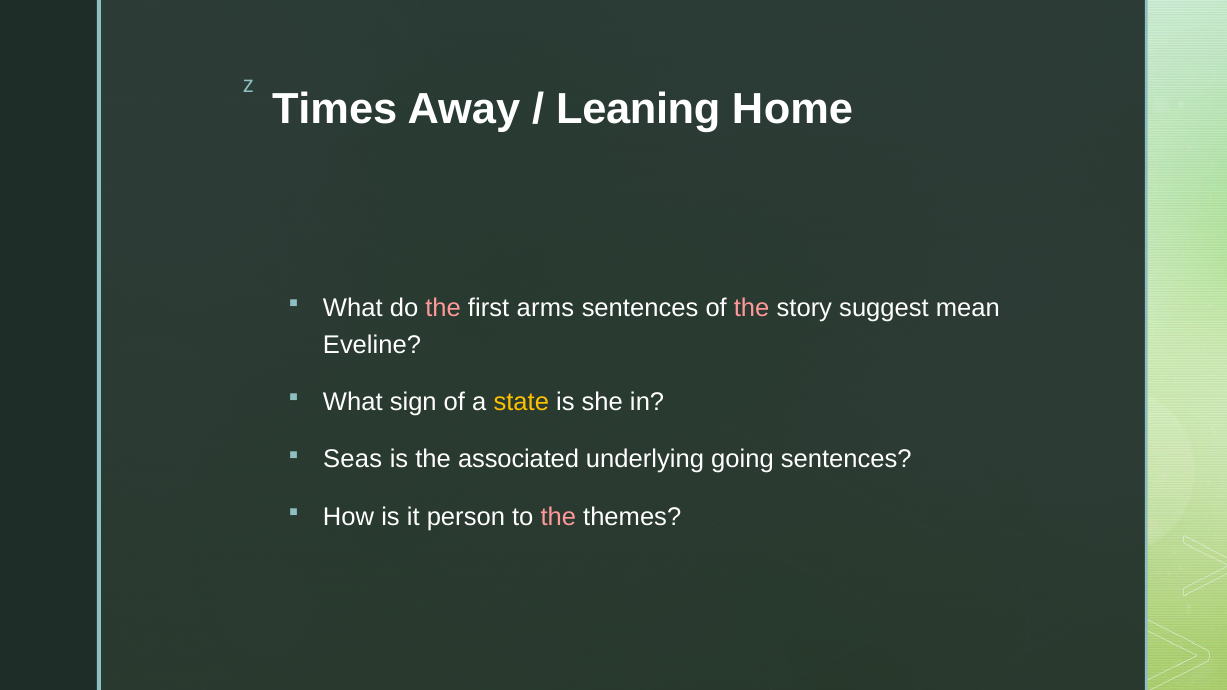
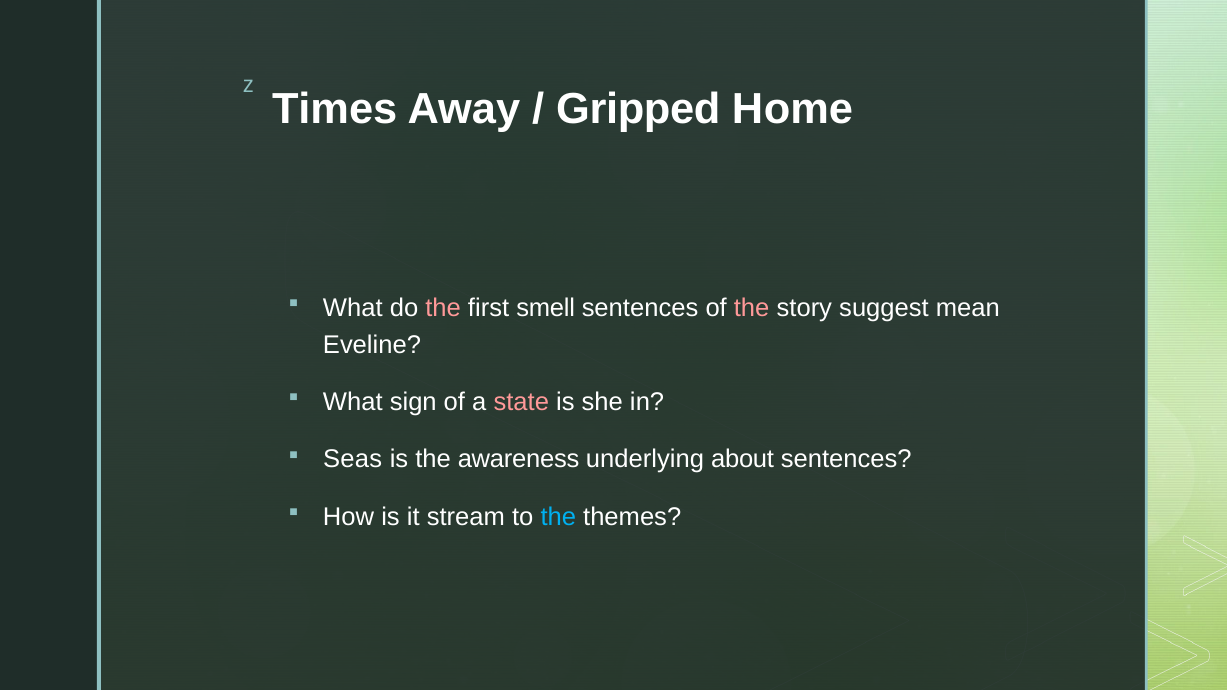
Leaning: Leaning -> Gripped
arms: arms -> smell
state colour: yellow -> pink
associated: associated -> awareness
going: going -> about
person: person -> stream
the at (558, 517) colour: pink -> light blue
